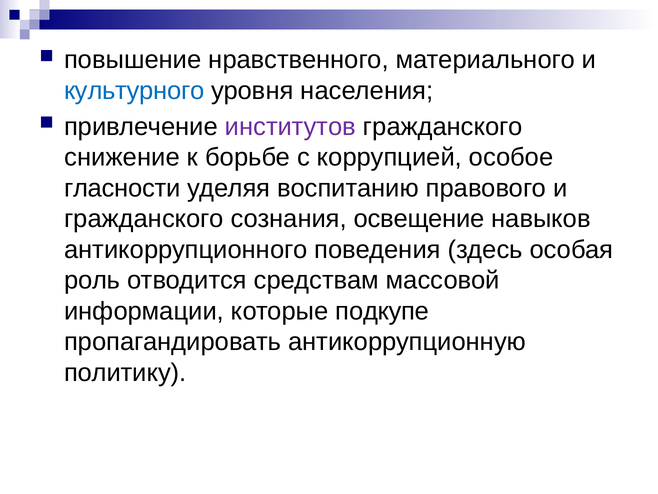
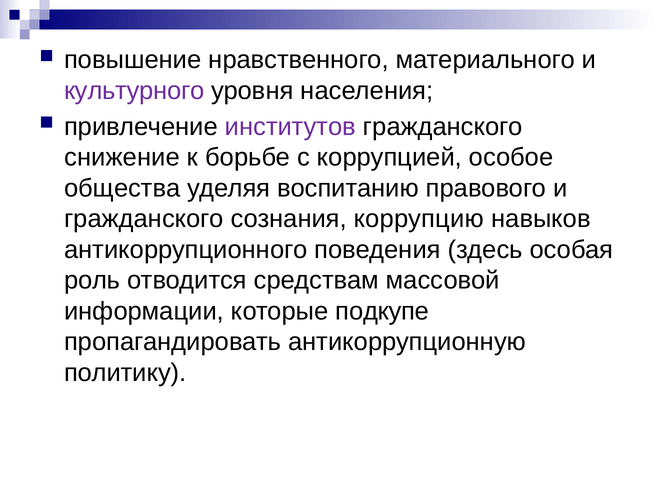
культурного colour: blue -> purple
гласности: гласности -> общества
освещение: освещение -> коррупцию
